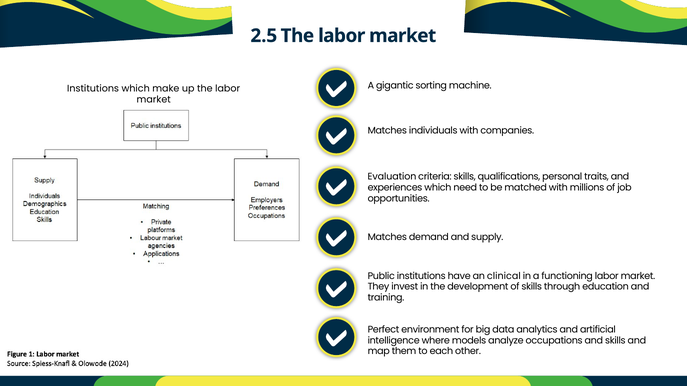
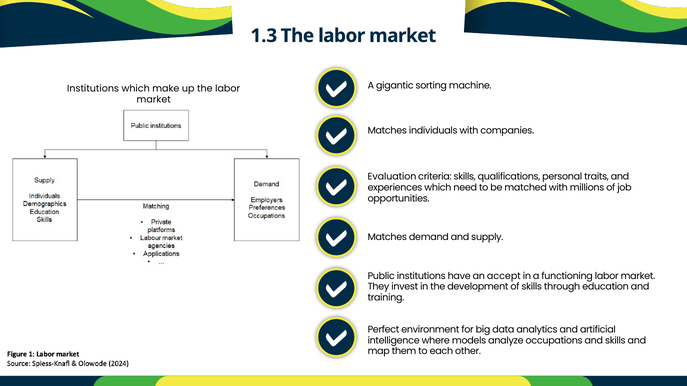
2.5: 2.5 -> 1.3
clinical: clinical -> accept
